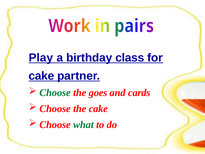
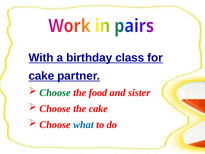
Play: Play -> With
goes: goes -> food
cards: cards -> sister
what colour: green -> blue
